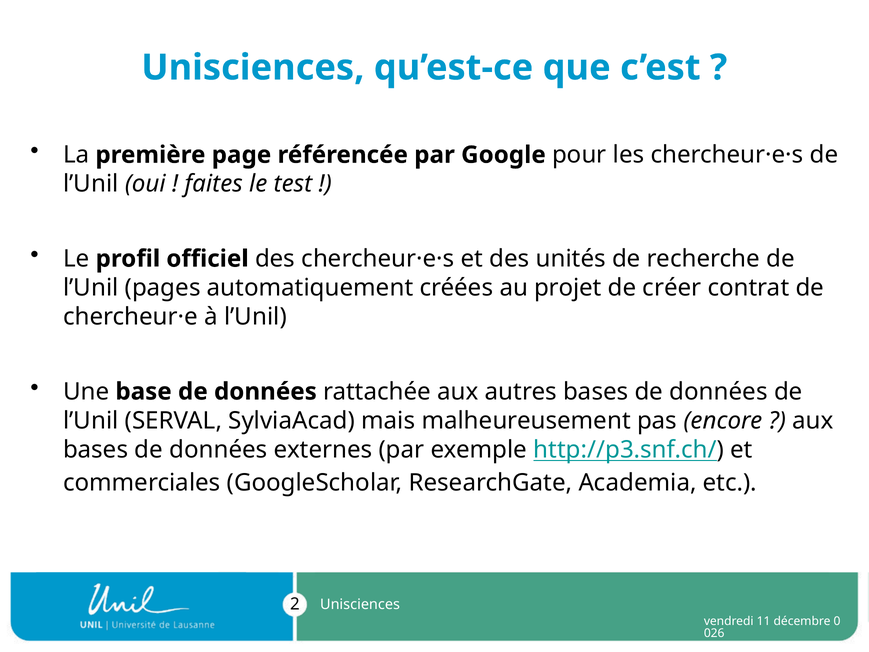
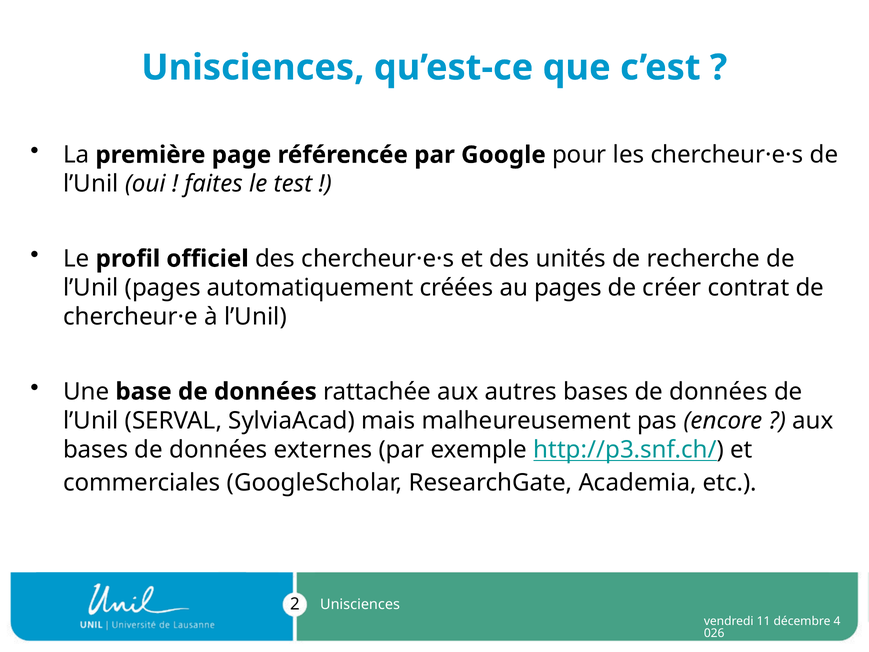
au projet: projet -> pages
0: 0 -> 4
